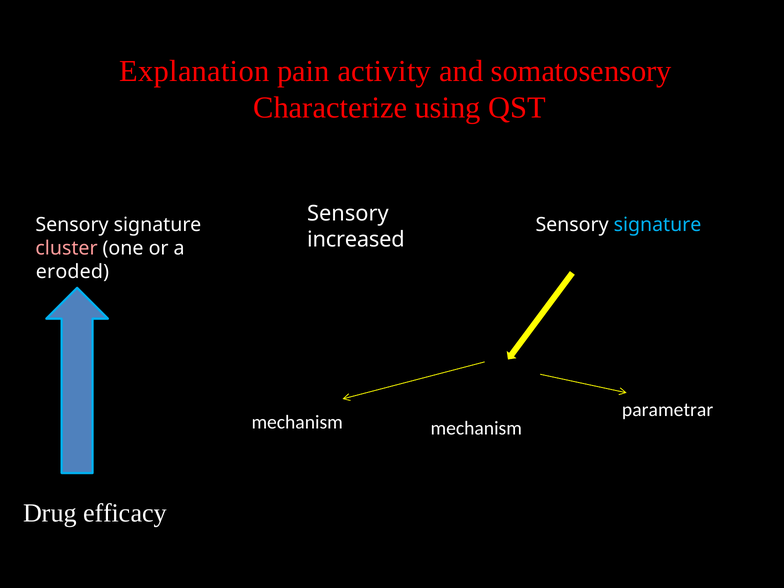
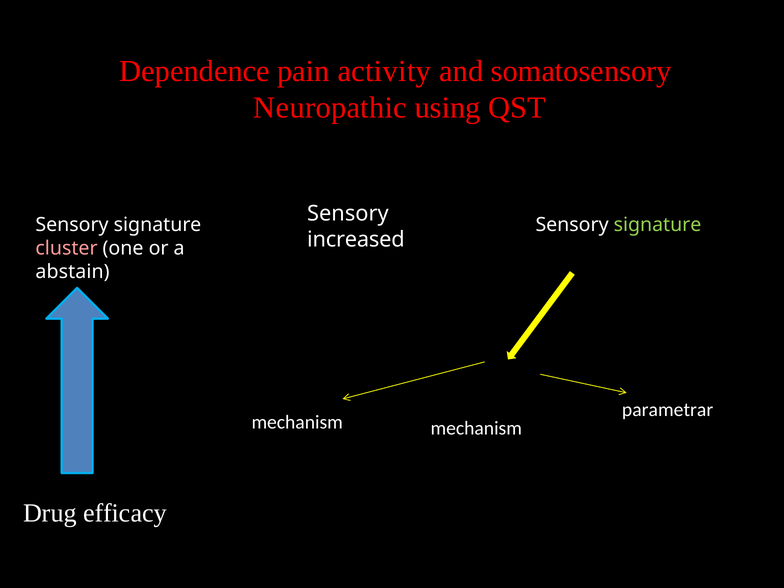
Explanation: Explanation -> Dependence
Characterize: Characterize -> Neuropathic
signature at (658, 225) colour: light blue -> light green
eroded: eroded -> abstain
